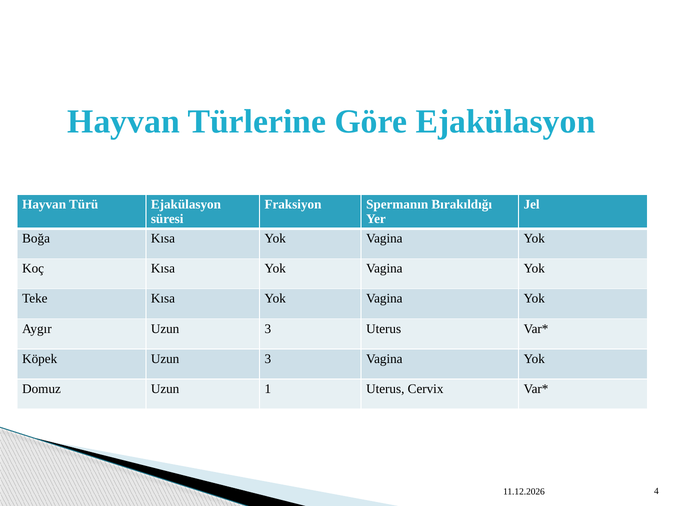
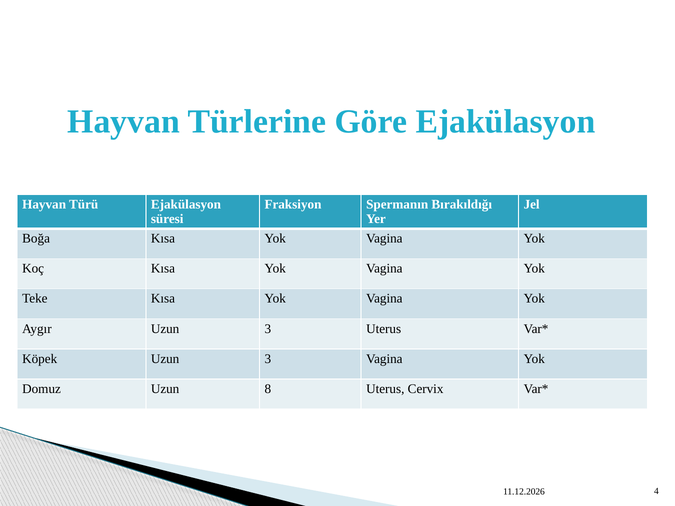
1: 1 -> 8
